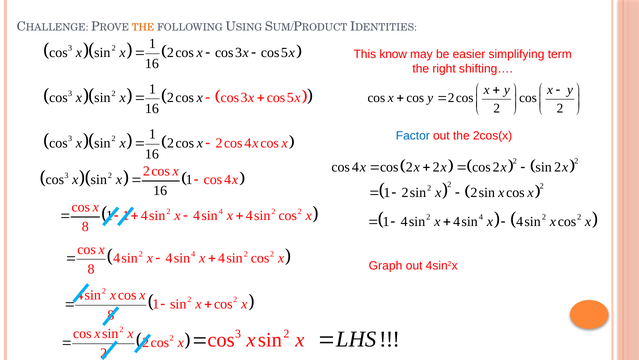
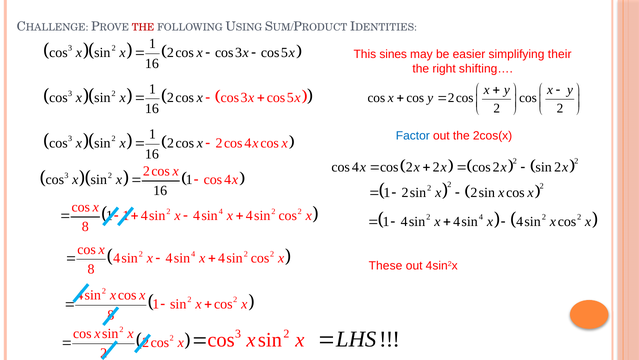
THE at (143, 27) colour: orange -> red
know: know -> sines
term: term -> their
Graph: Graph -> These
